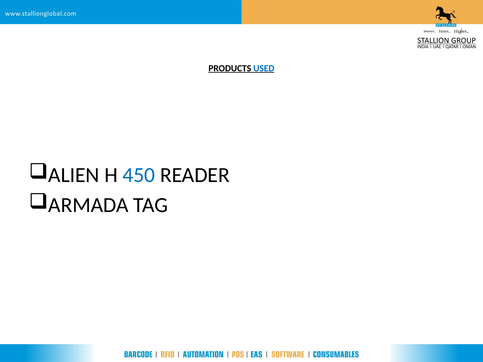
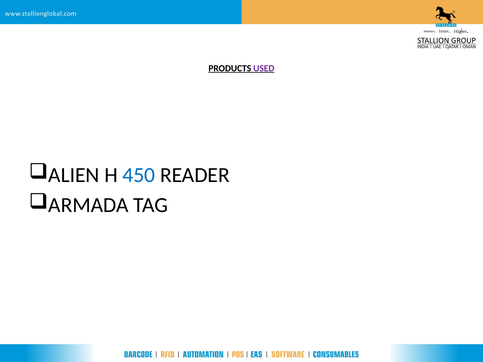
USED colour: blue -> purple
